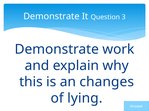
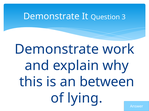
changes: changes -> between
